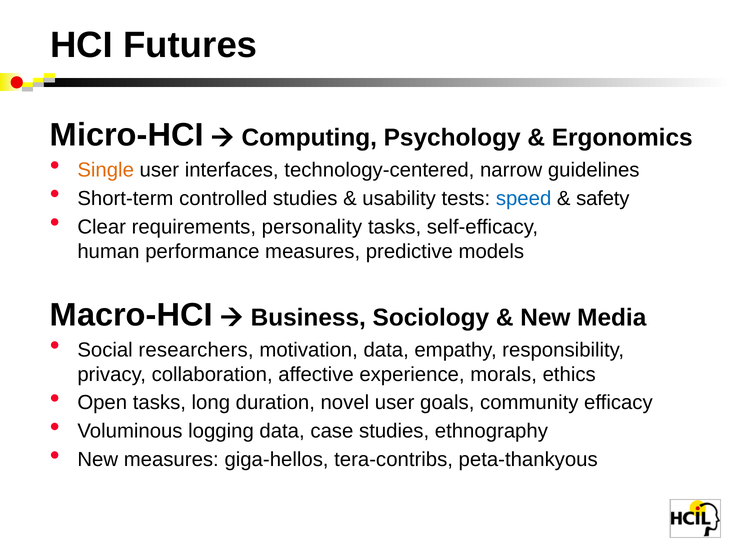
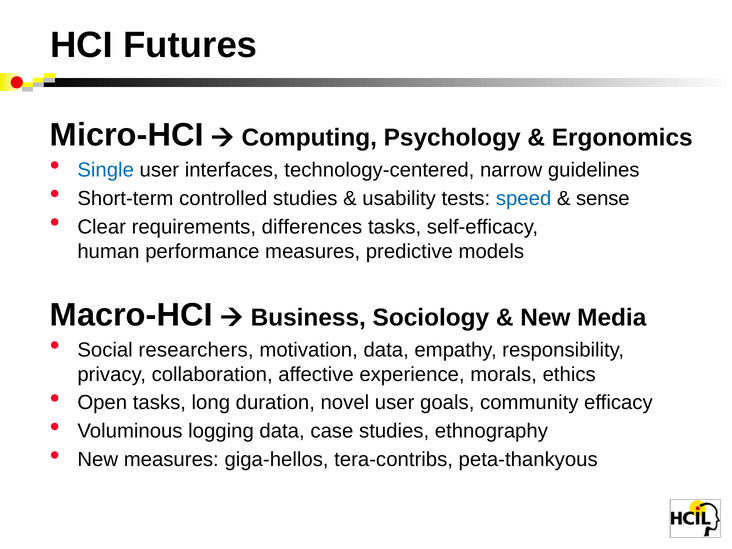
Single colour: orange -> blue
safety: safety -> sense
personality: personality -> differences
